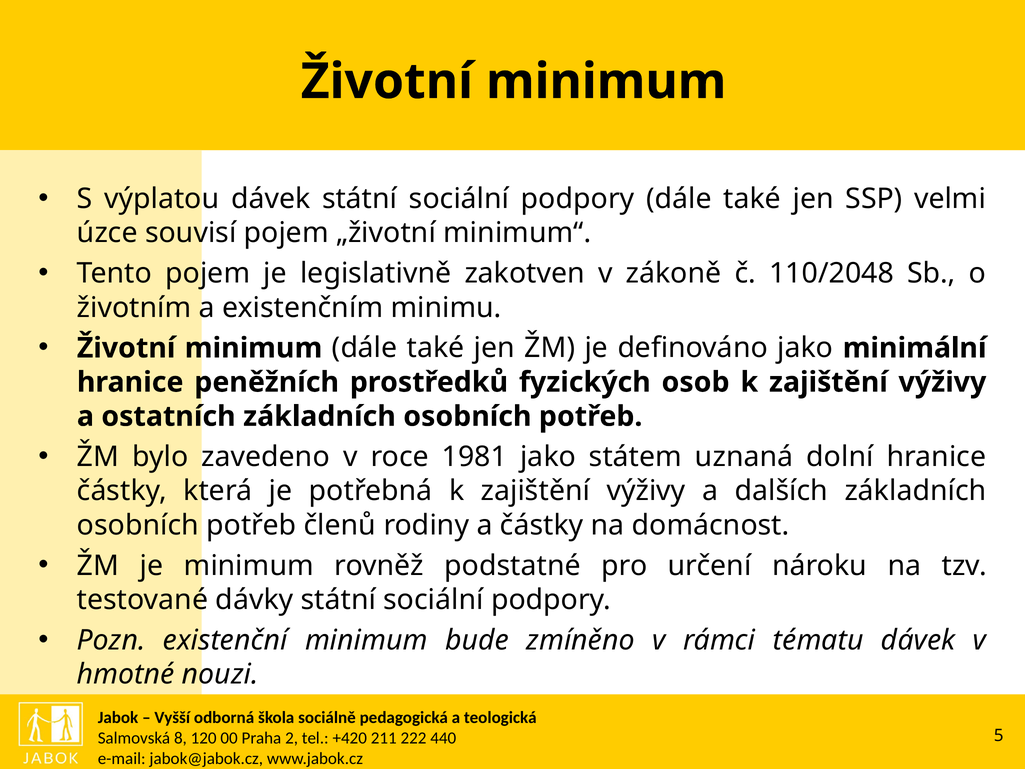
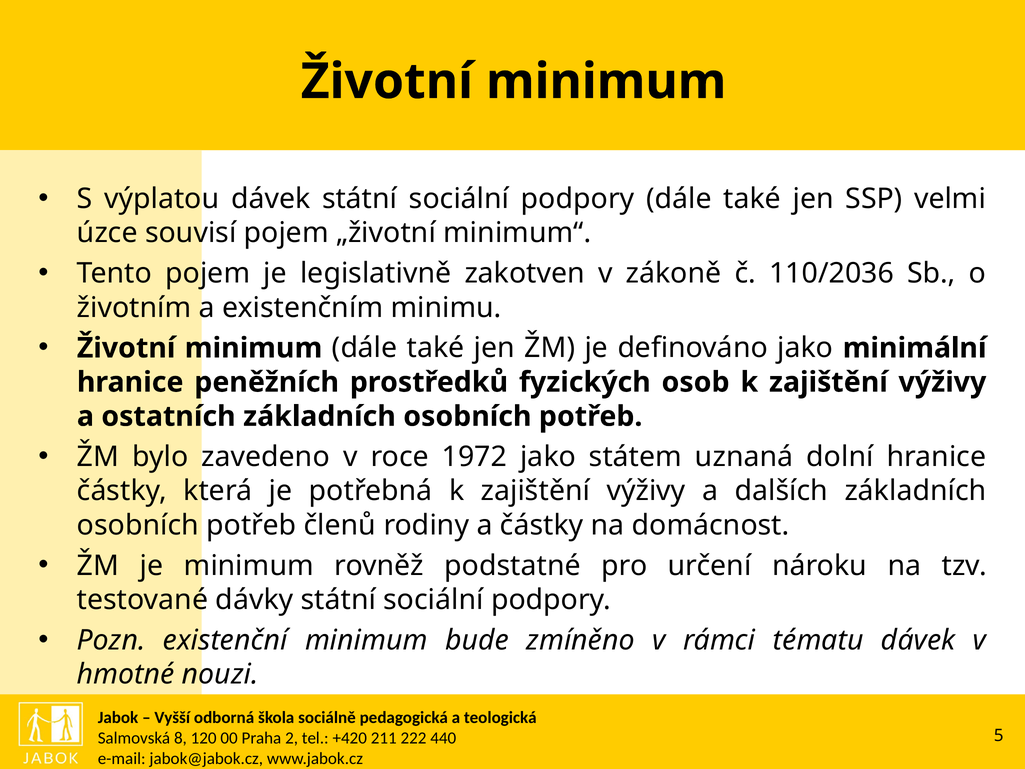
110/2048: 110/2048 -> 110/2036
1981: 1981 -> 1972
